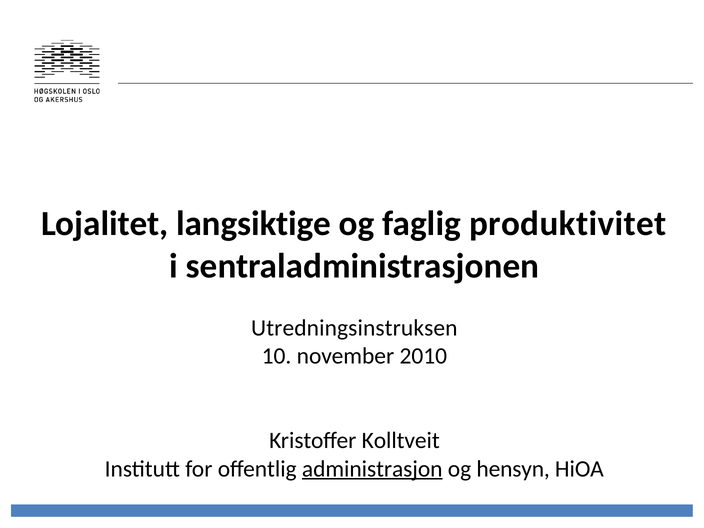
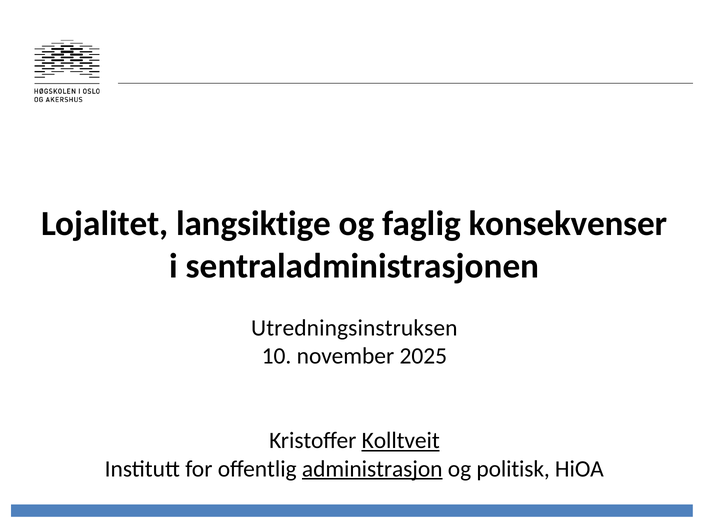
produktivitet: produktivitet -> konsekvenser
2010: 2010 -> 2025
Kolltveit underline: none -> present
hensyn: hensyn -> politisk
